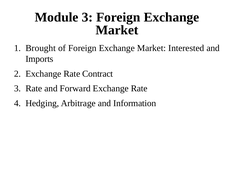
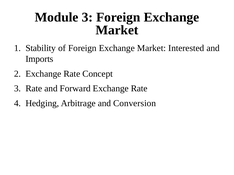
Brought: Brought -> Stability
Contract: Contract -> Concept
Information: Information -> Conversion
